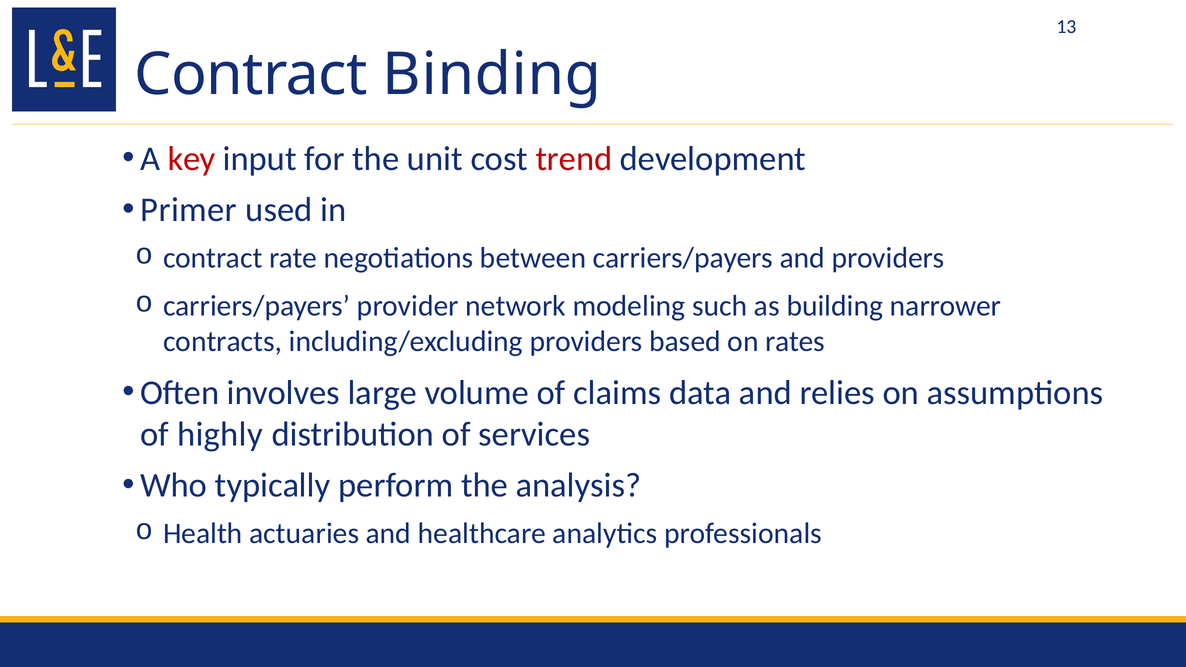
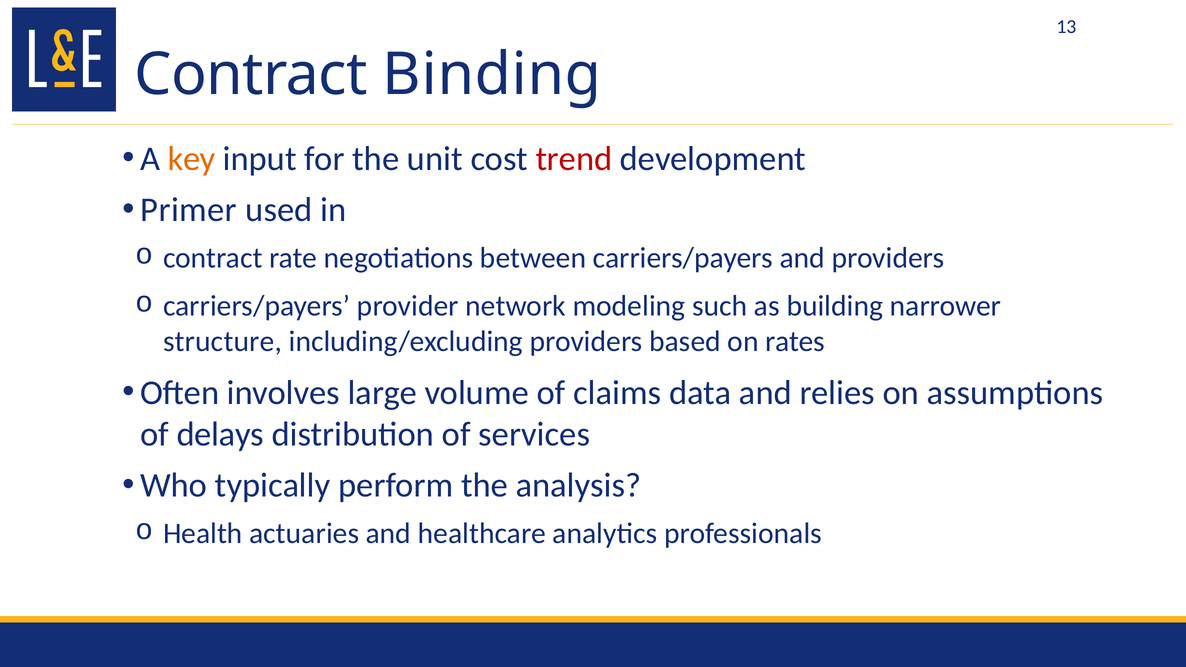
key colour: red -> orange
contracts: contracts -> structure
highly: highly -> delays
